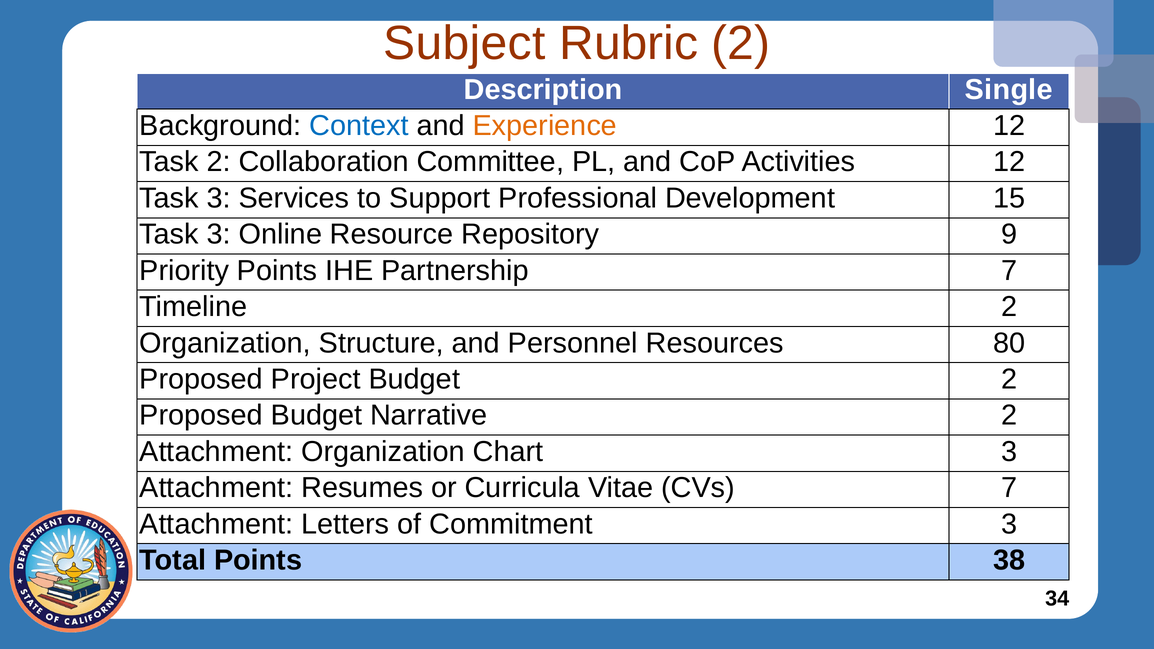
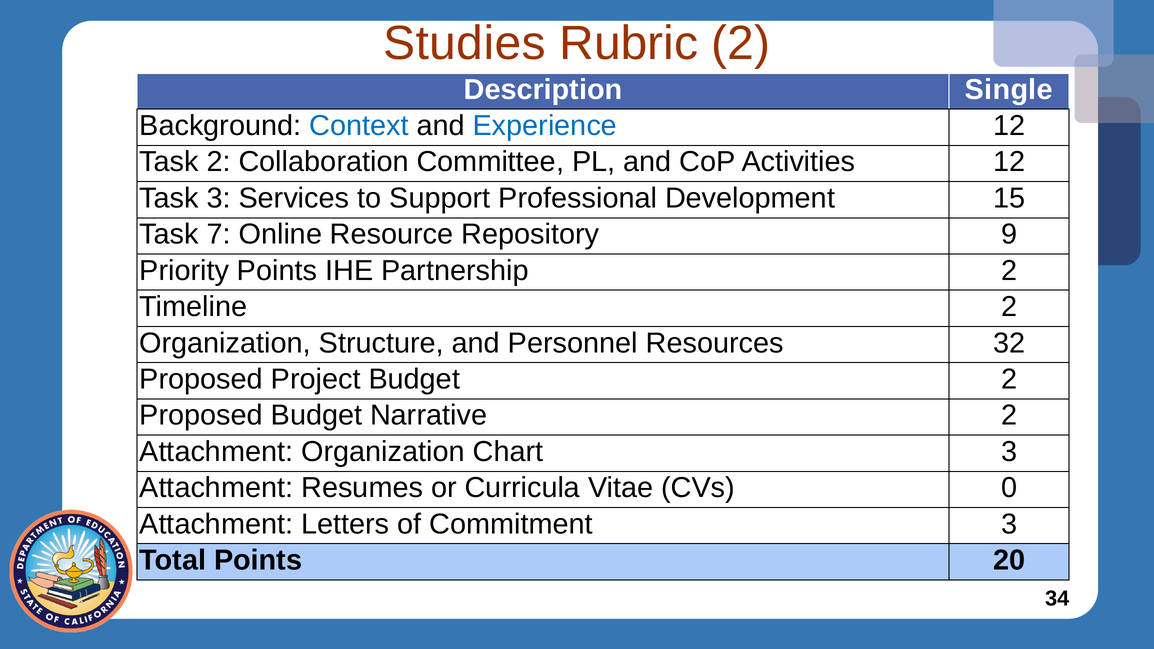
Subject: Subject -> Studies
Experience colour: orange -> blue
3 at (219, 234): 3 -> 7
Partnership 7: 7 -> 2
80: 80 -> 32
CVs 7: 7 -> 0
38: 38 -> 20
